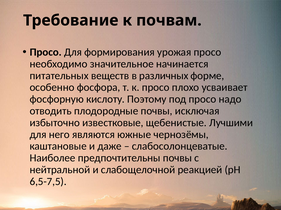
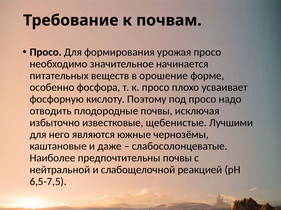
различных: различных -> орошение
